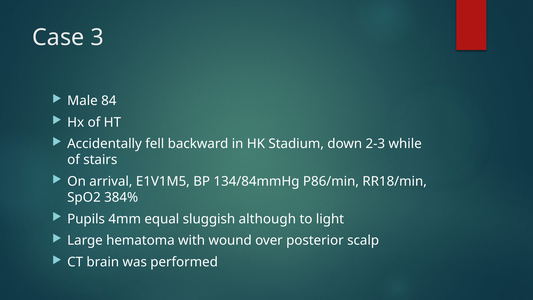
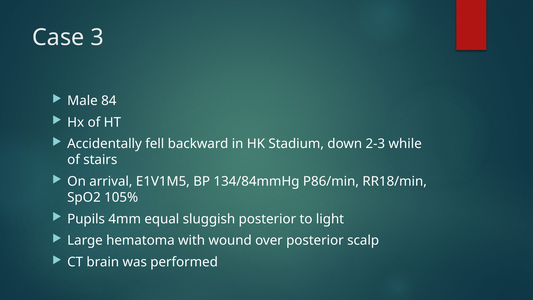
384%: 384% -> 105%
sluggish although: although -> posterior
